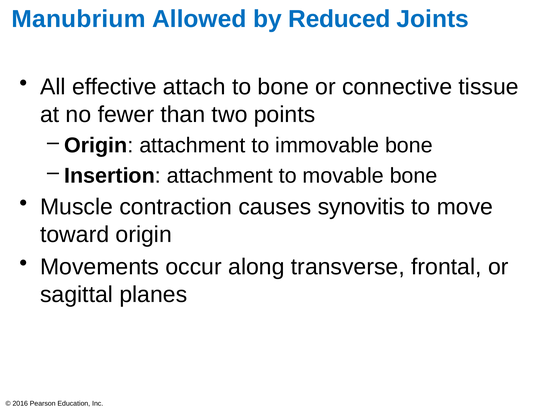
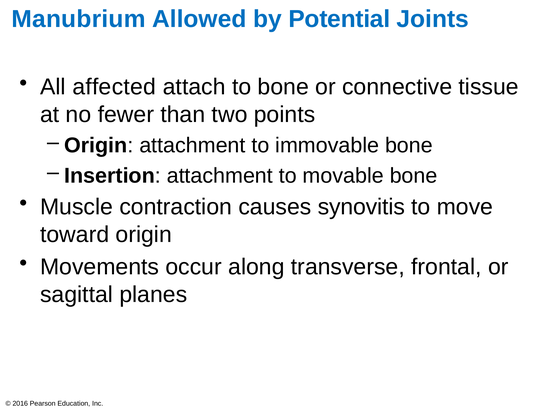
Reduced: Reduced -> Potential
effective: effective -> affected
